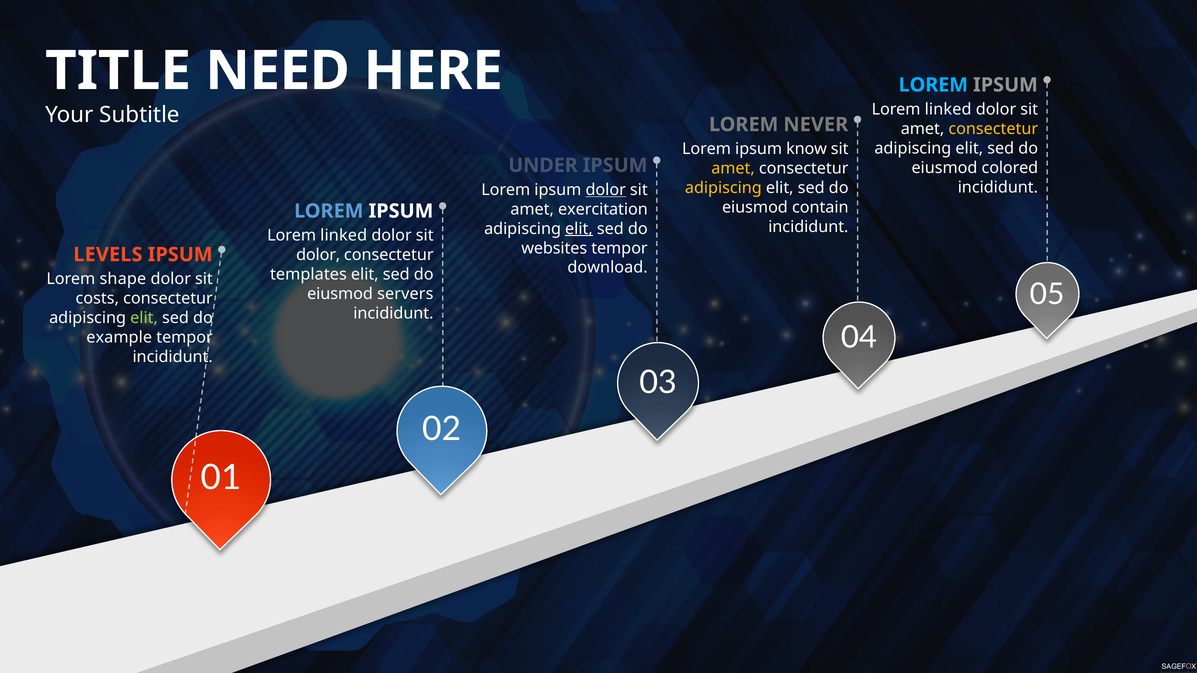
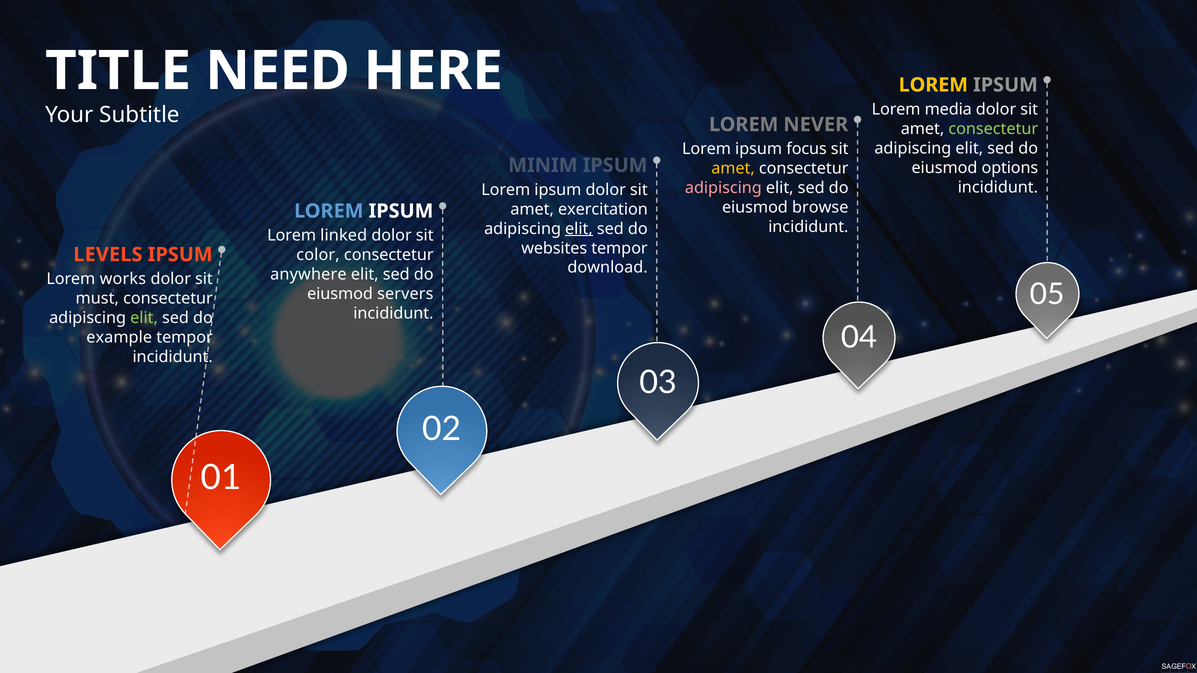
LOREM at (933, 85) colour: light blue -> yellow
linked at (948, 109): linked -> media
consectetur at (993, 129) colour: yellow -> light green
know: know -> focus
UNDER: UNDER -> MINIM
colored: colored -> options
adipiscing at (723, 188) colour: yellow -> pink
dolor at (606, 190) underline: present -> none
contain: contain -> browse
dolor at (318, 255): dolor -> color
templates: templates -> anywhere
shape: shape -> works
costs: costs -> must
